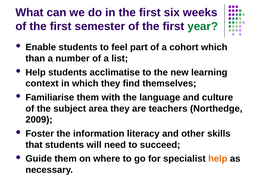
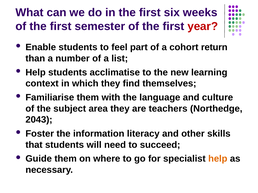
year colour: green -> red
cohort which: which -> return
2009: 2009 -> 2043
